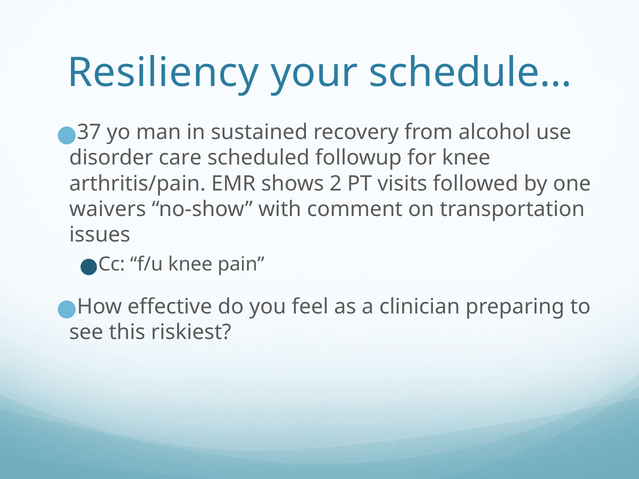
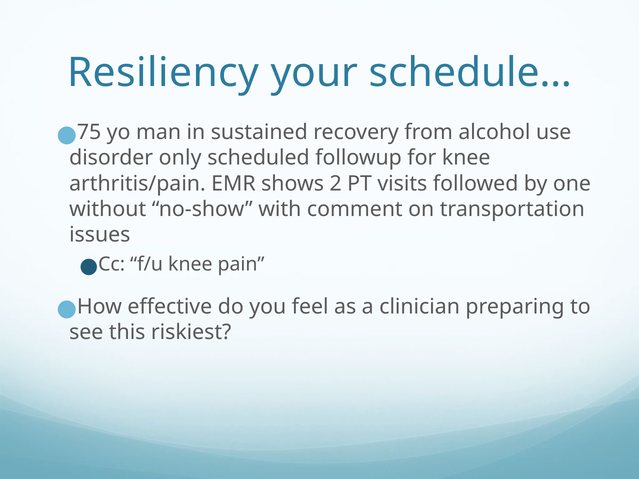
37: 37 -> 75
care: care -> only
waivers: waivers -> without
